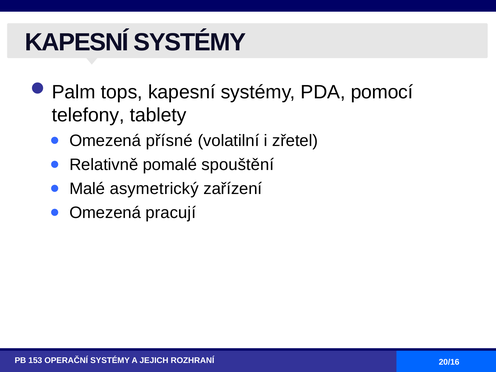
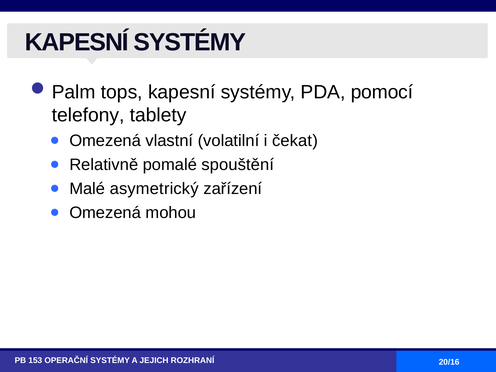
přísné: přísné -> vlastní
zřetel: zřetel -> čekat
pracují: pracují -> mohou
